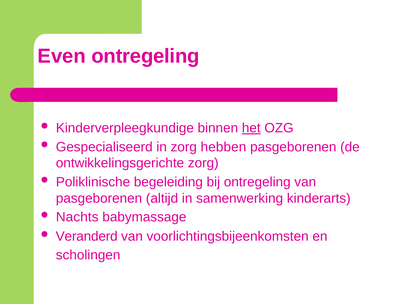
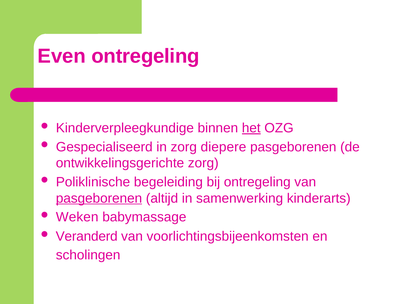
hebben: hebben -> diepere
pasgeborenen at (99, 198) underline: none -> present
Nachts: Nachts -> Weken
